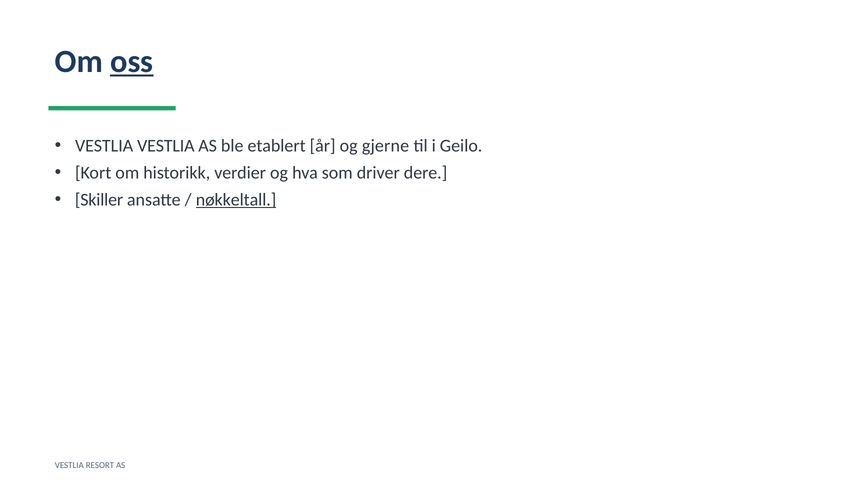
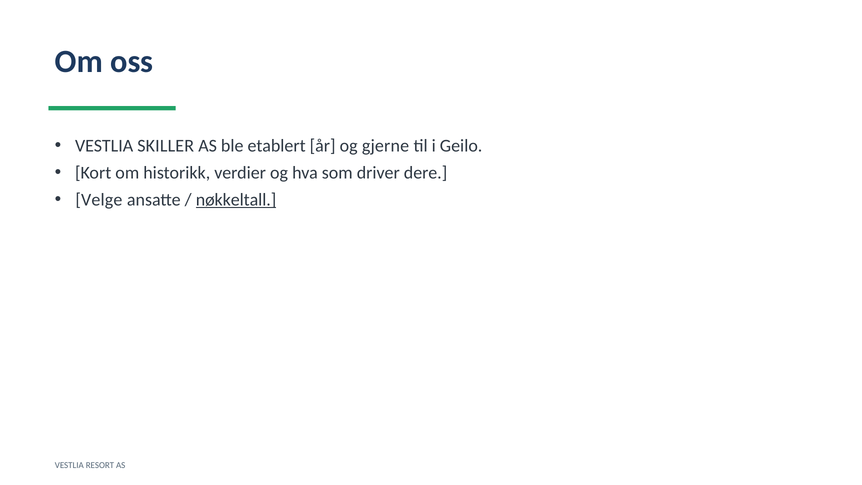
oss underline: present -> none
VESTLIA VESTLIA: VESTLIA -> SKILLER
Skiller: Skiller -> Velge
